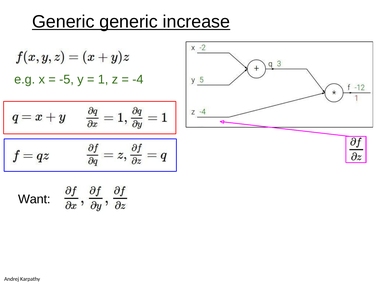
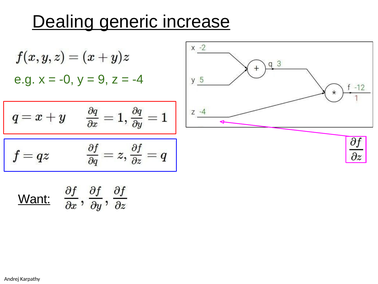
Generic at (63, 22): Generic -> Dealing
-5: -5 -> -0
1: 1 -> 9
Want underline: none -> present
